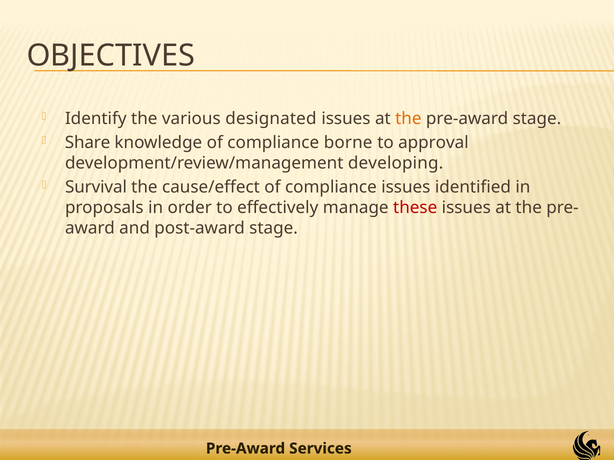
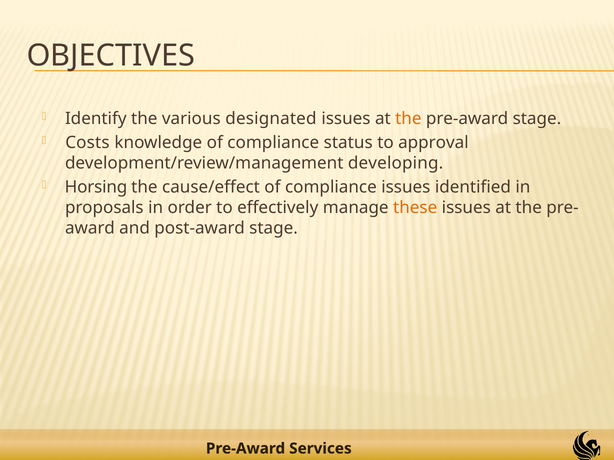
Share: Share -> Costs
borne: borne -> status
Survival: Survival -> Horsing
these colour: red -> orange
